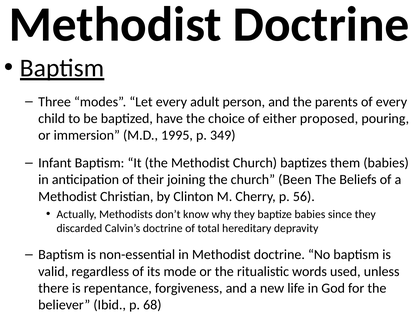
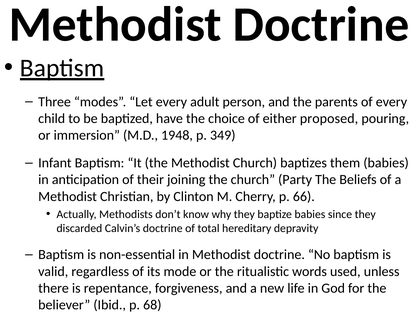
1995: 1995 -> 1948
Been: Been -> Party
56: 56 -> 66
